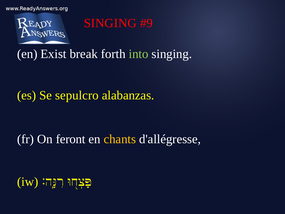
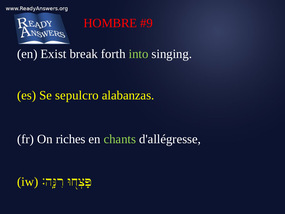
SINGING at (110, 23): SINGING -> HOMBRE
feront: feront -> riches
chants colour: yellow -> light green
